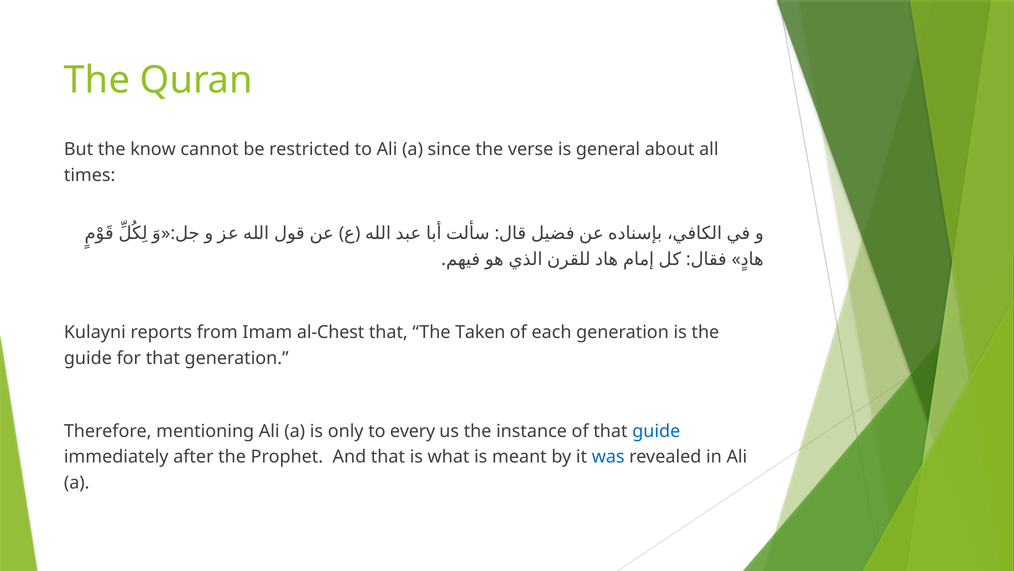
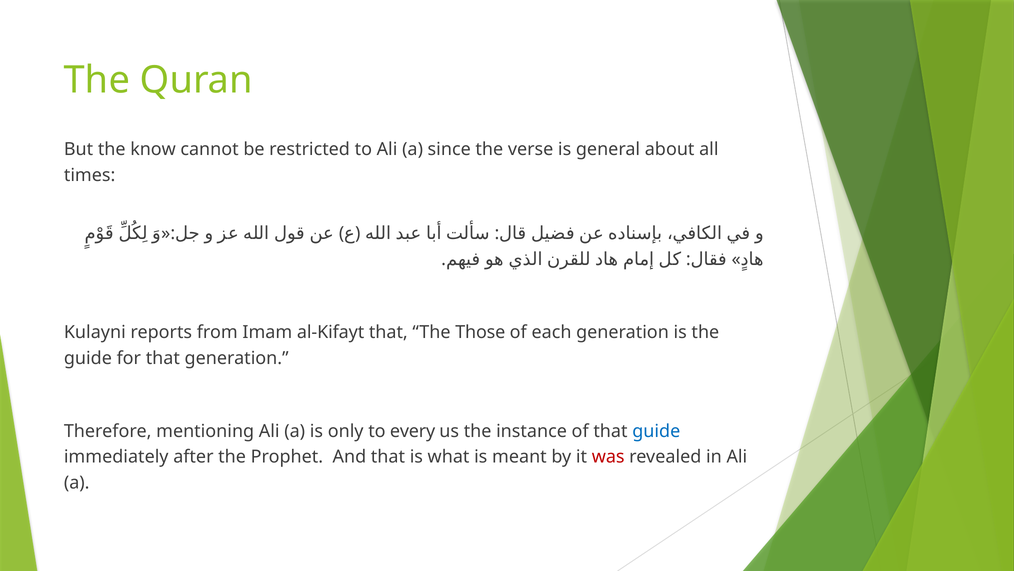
al-Chest: al-Chest -> al-Kifayt
Taken: Taken -> Those
was colour: blue -> red
